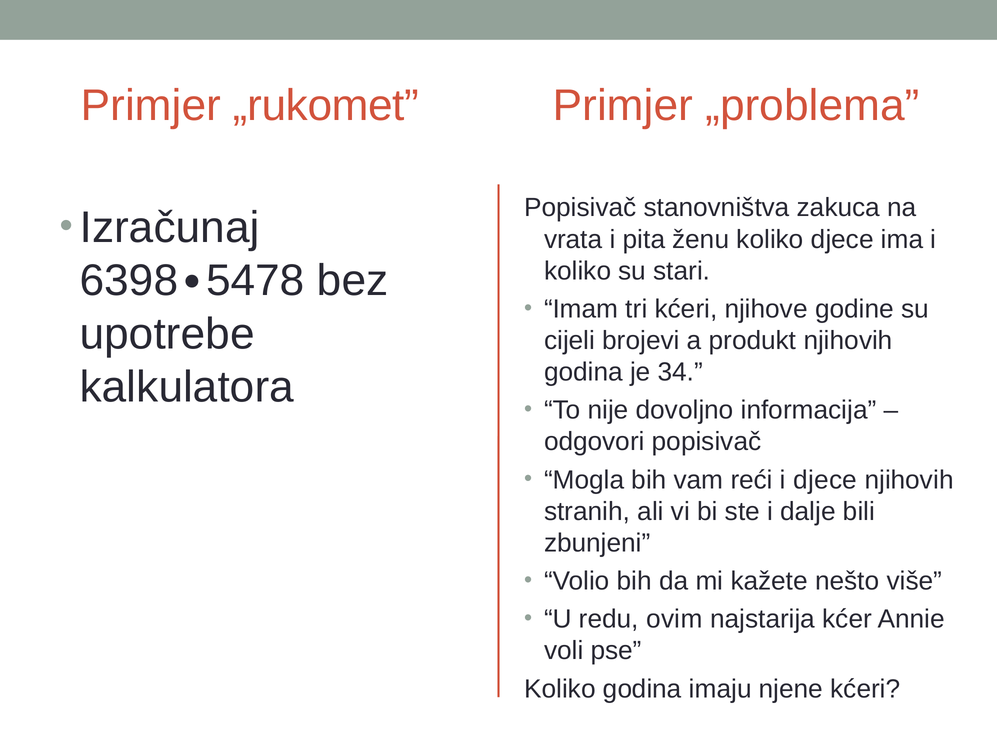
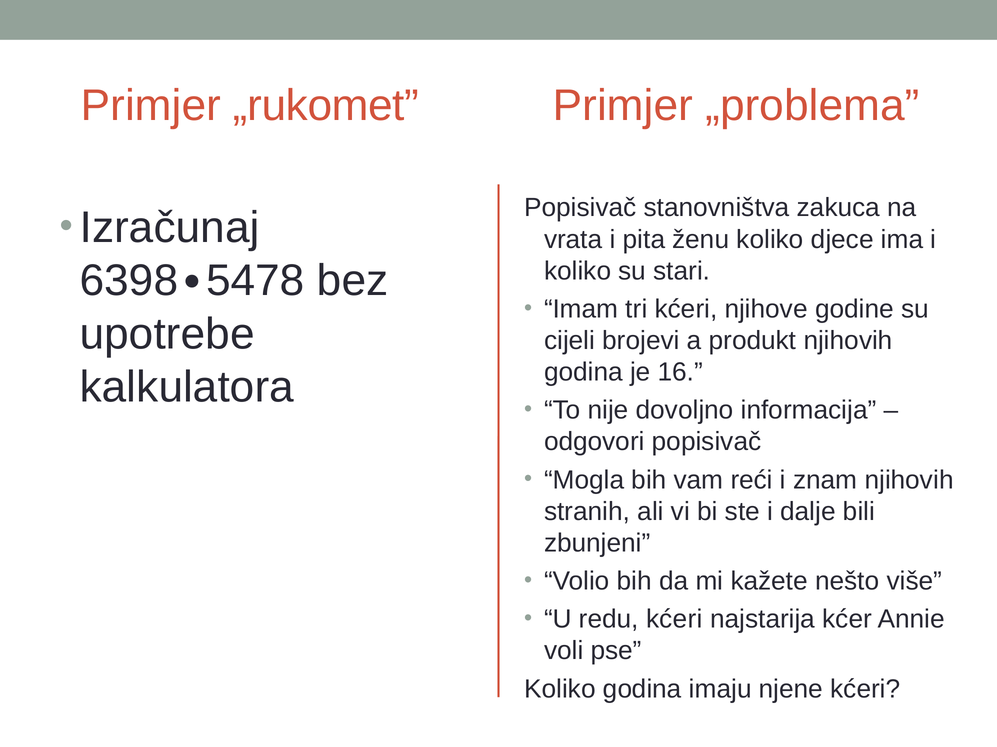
34: 34 -> 16
i djece: djece -> znam
redu ovim: ovim -> kćeri
